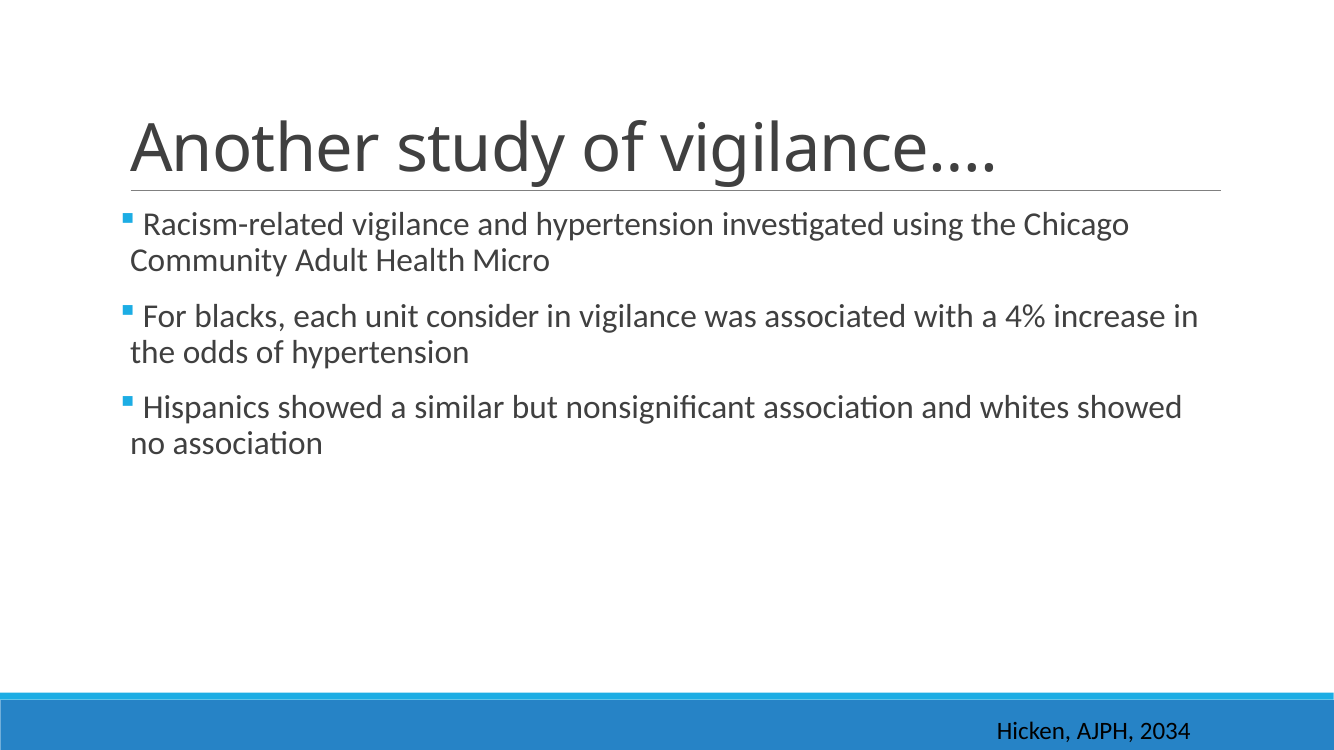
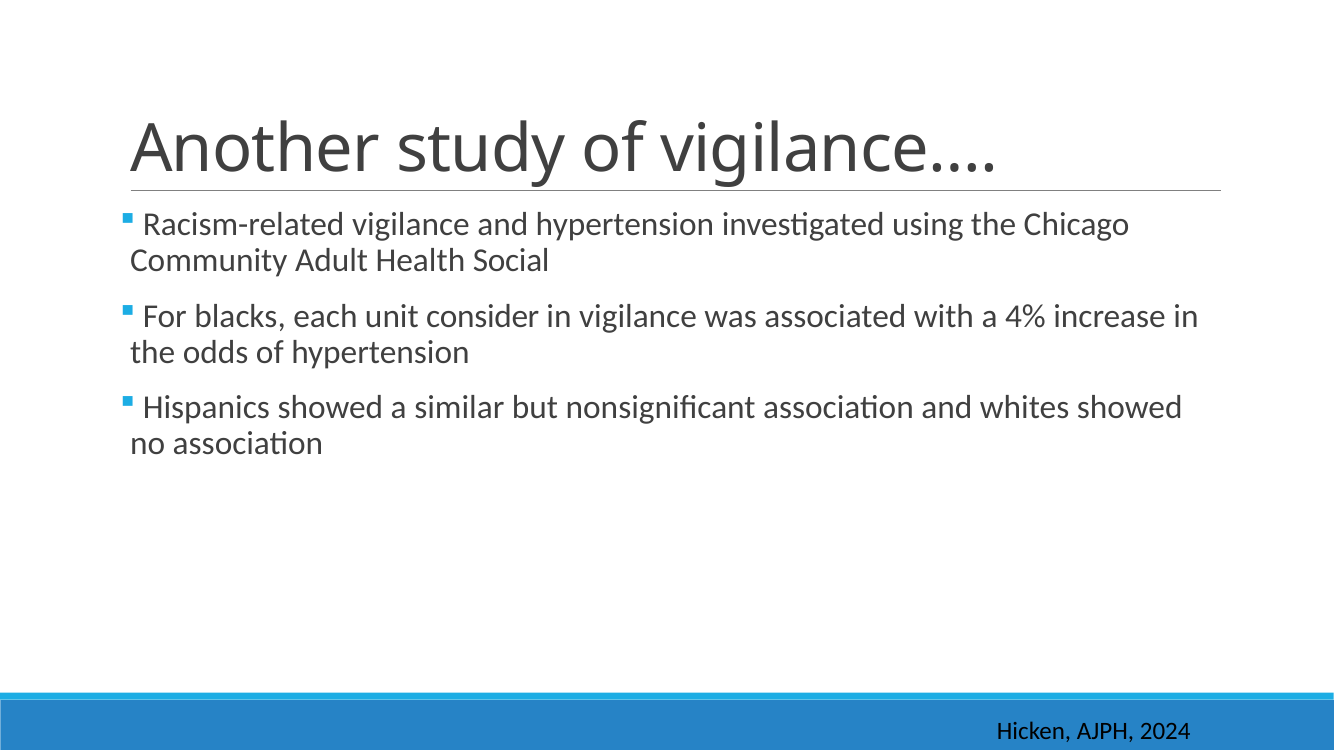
Micro: Micro -> Social
2034: 2034 -> 2024
